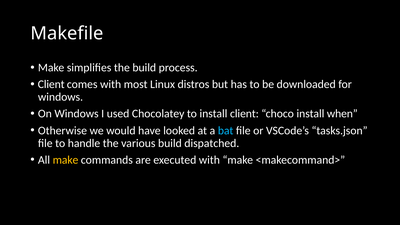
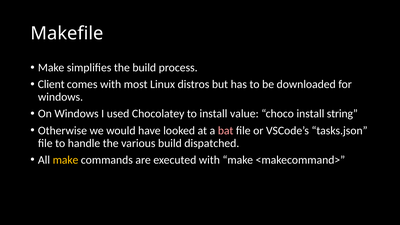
install client: client -> value
when: when -> string
bat colour: light blue -> pink
